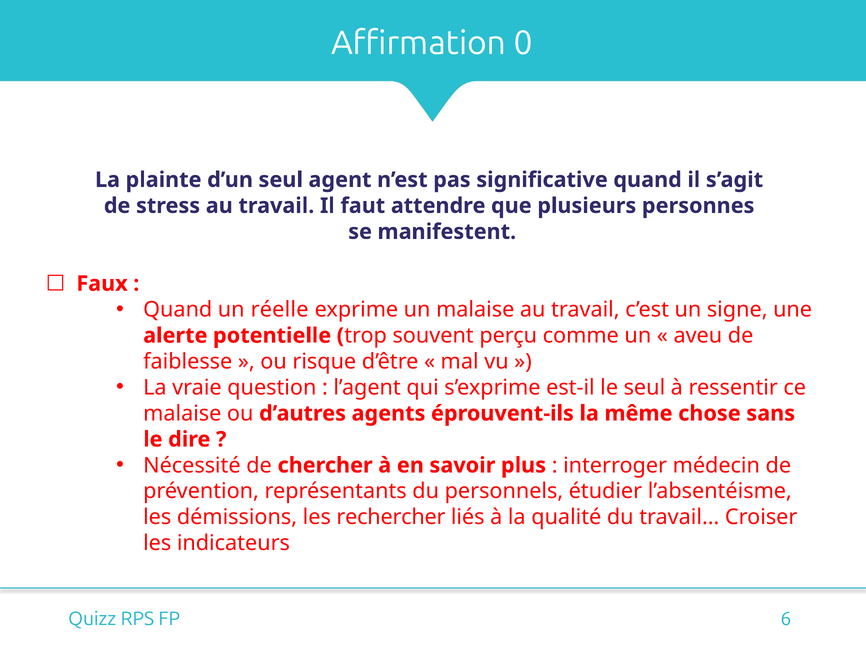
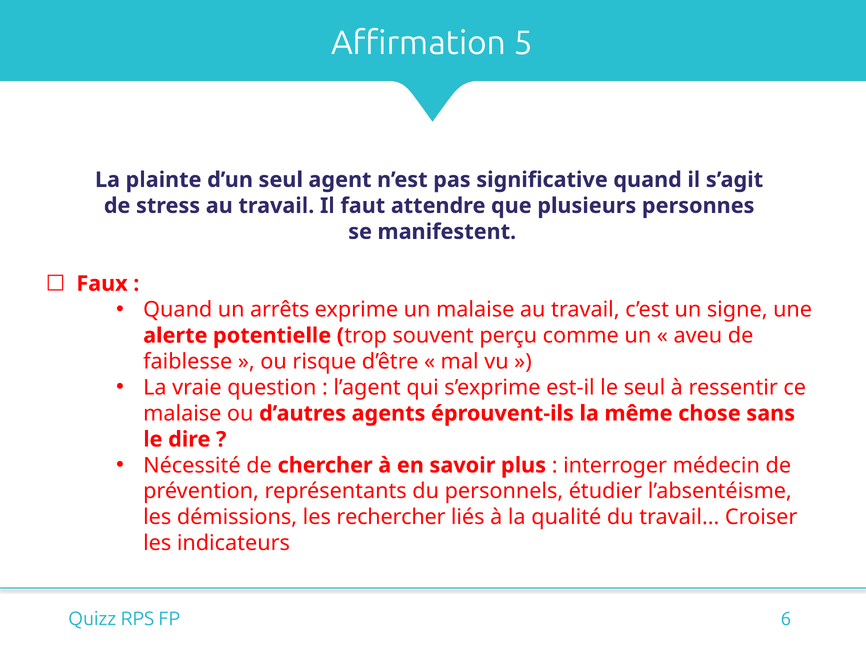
0: 0 -> 5
réelle: réelle -> arrêts
